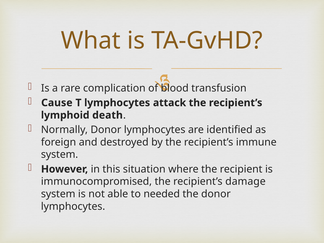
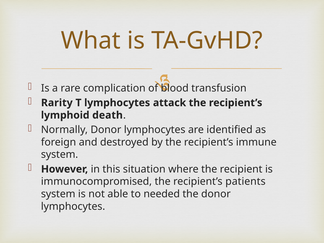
Cause: Cause -> Rarity
damage: damage -> patients
